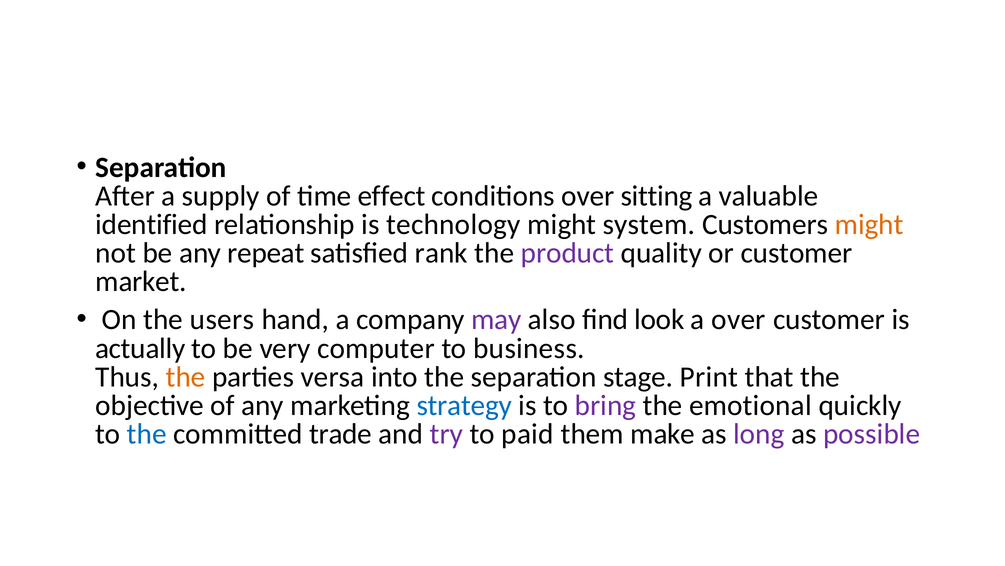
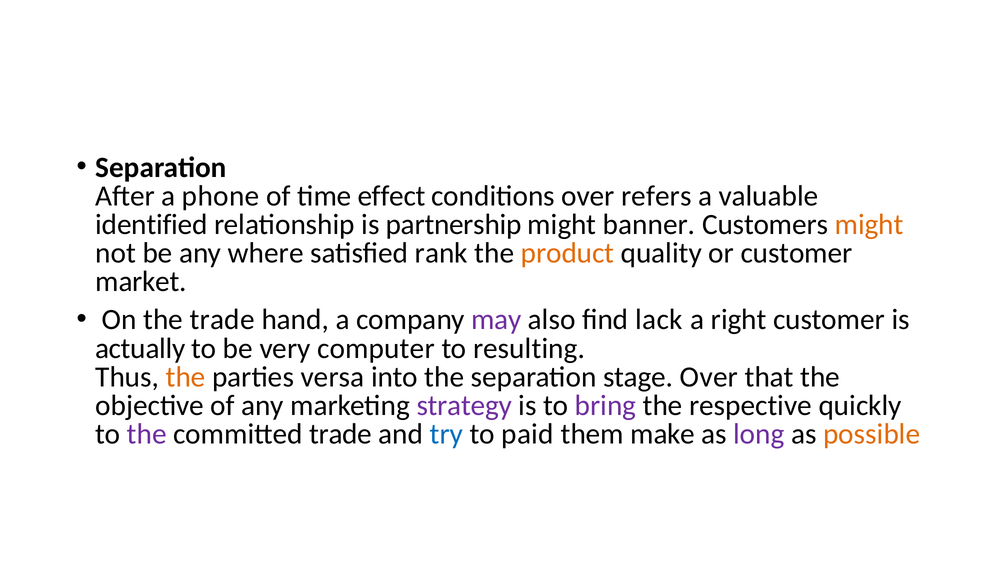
supply: supply -> phone
sitting: sitting -> refers
technology: technology -> partnership
system: system -> banner
repeat: repeat -> where
product colour: purple -> orange
the users: users -> trade
look: look -> lack
a over: over -> right
business: business -> resulting
stage Print: Print -> Over
strategy colour: blue -> purple
emotional: emotional -> respective
the at (147, 433) colour: blue -> purple
try colour: purple -> blue
possible colour: purple -> orange
